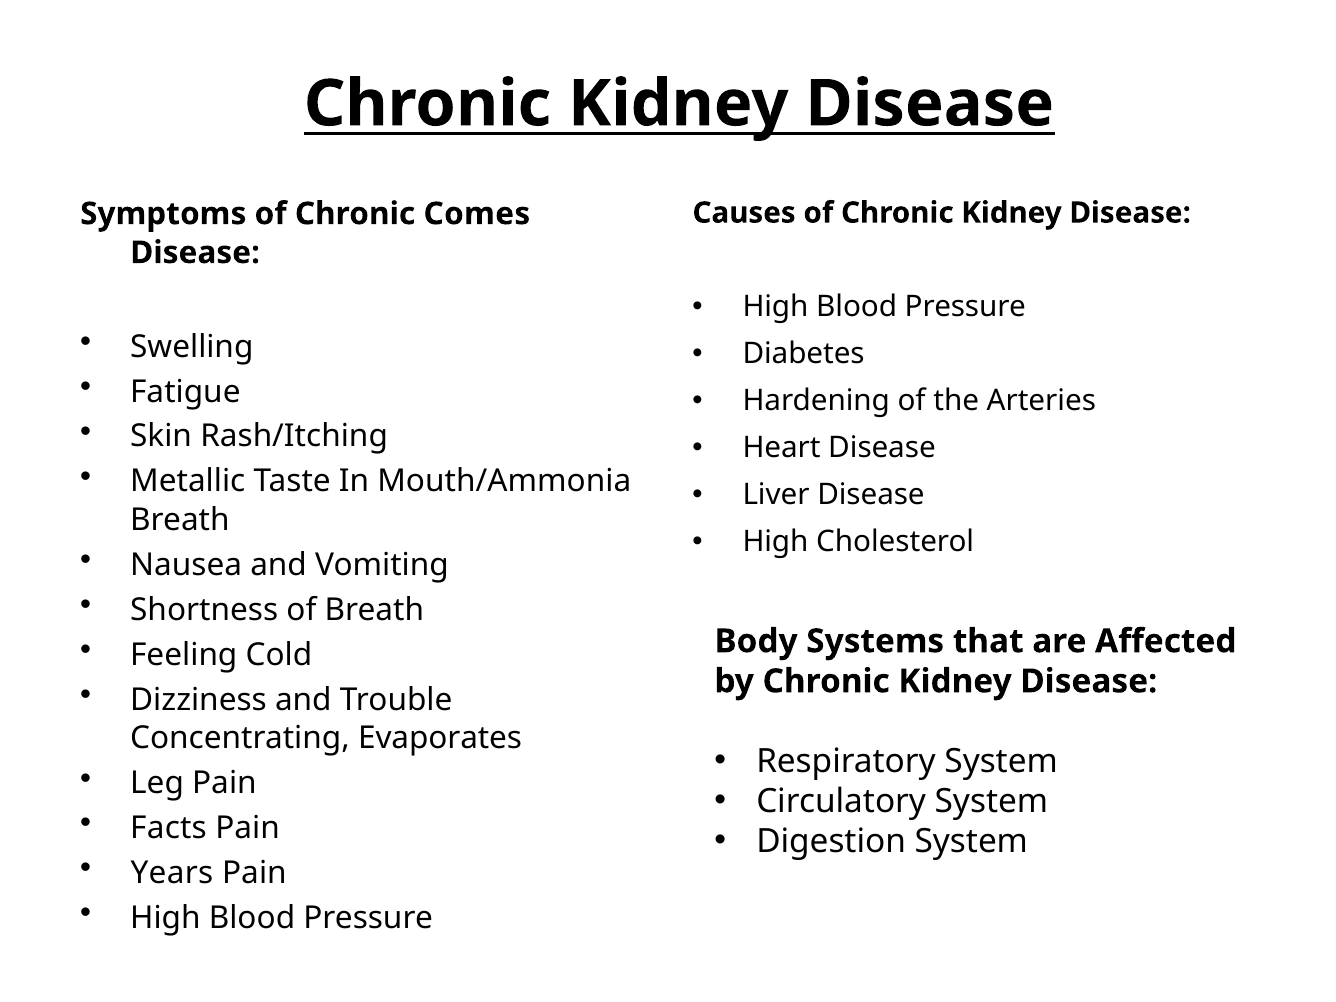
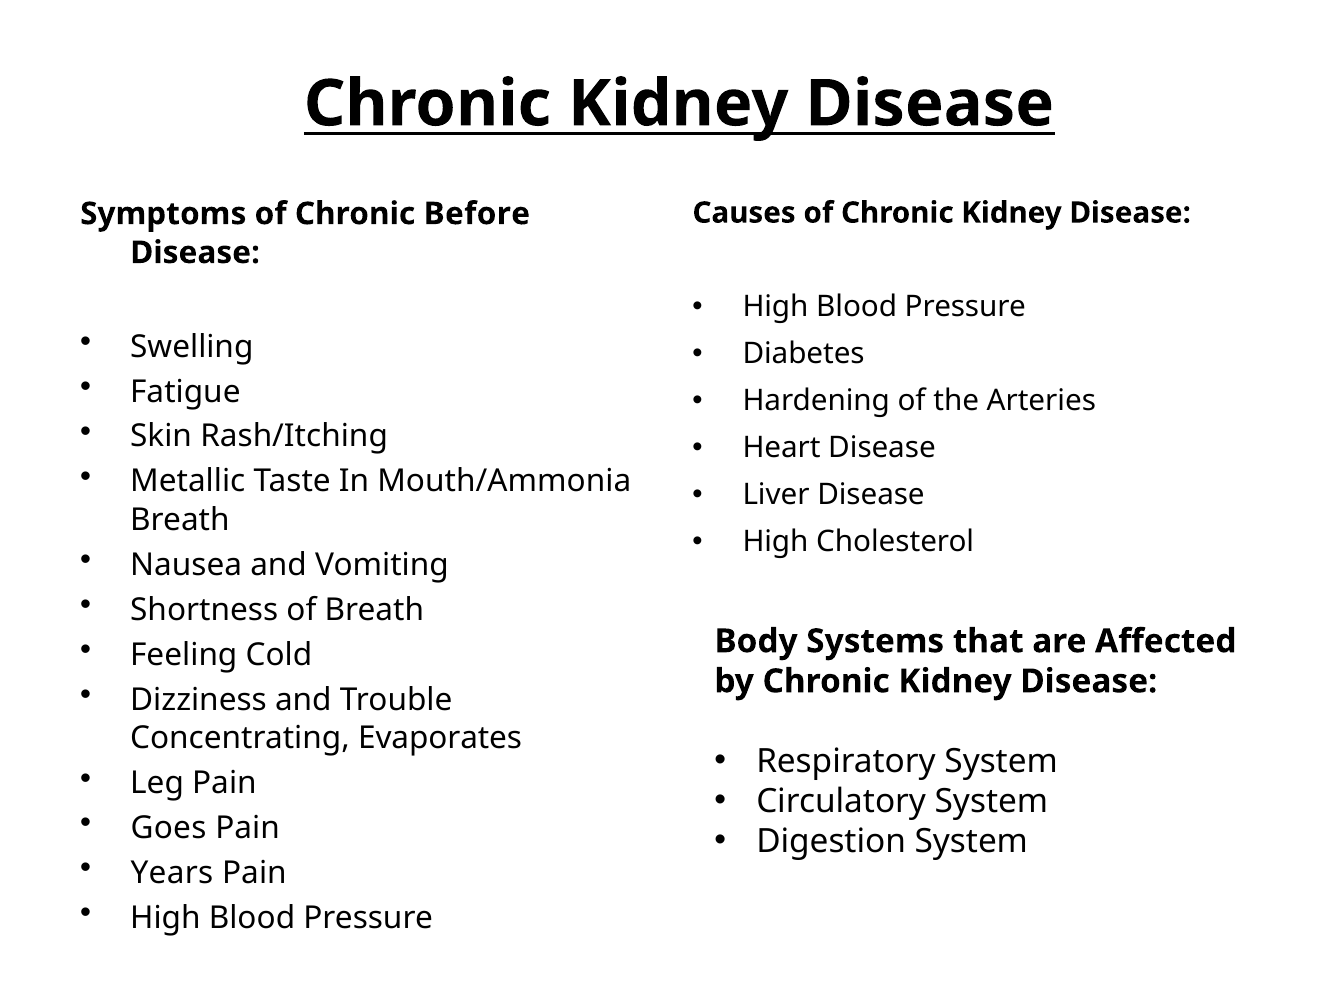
Comes: Comes -> Before
Facts: Facts -> Goes
